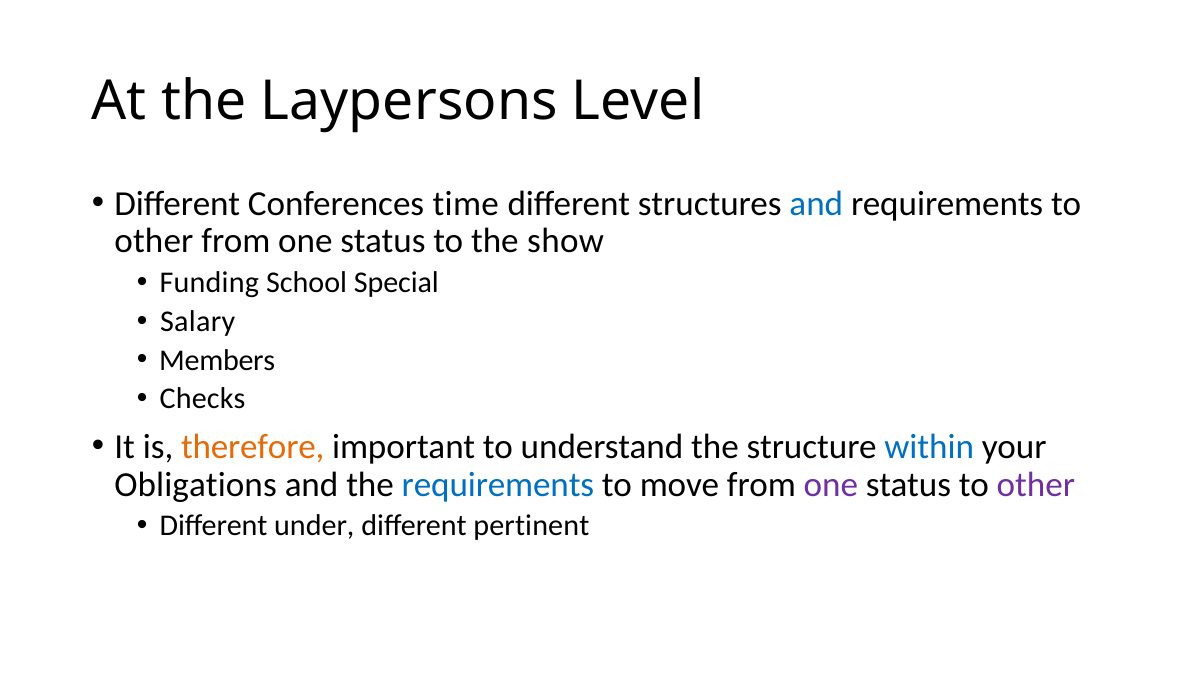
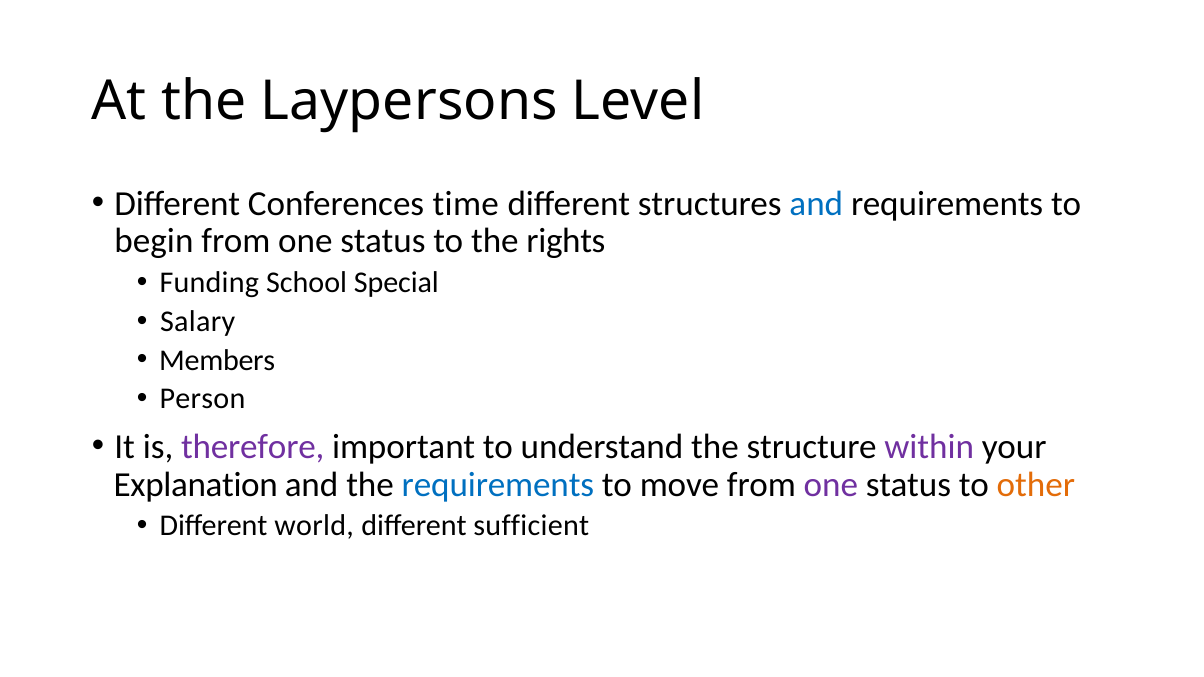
other at (154, 241): other -> begin
show: show -> rights
Checks: Checks -> Person
therefore colour: orange -> purple
within colour: blue -> purple
Obligations: Obligations -> Explanation
other at (1036, 485) colour: purple -> orange
under: under -> world
pertinent: pertinent -> sufficient
